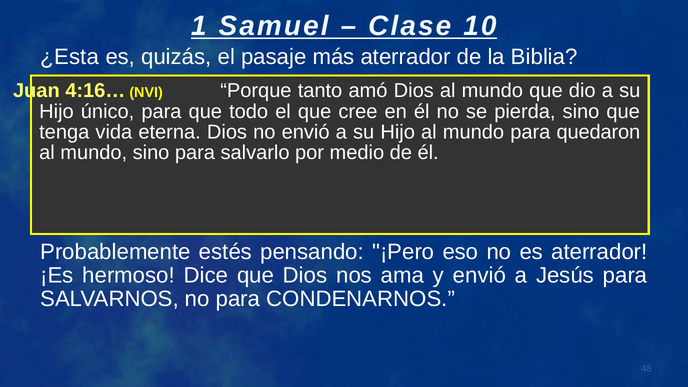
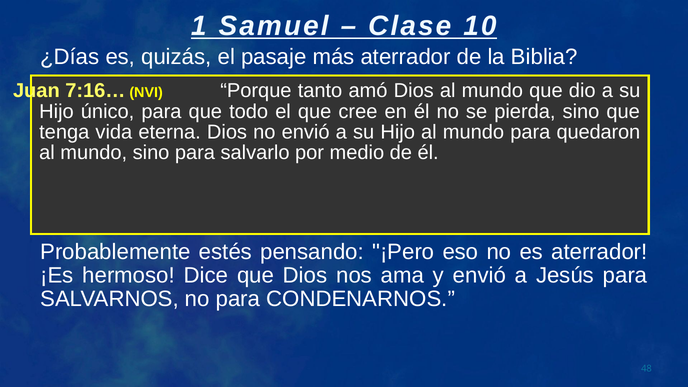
¿Esta: ¿Esta -> ¿Días
4:16…: 4:16… -> 7:16…
